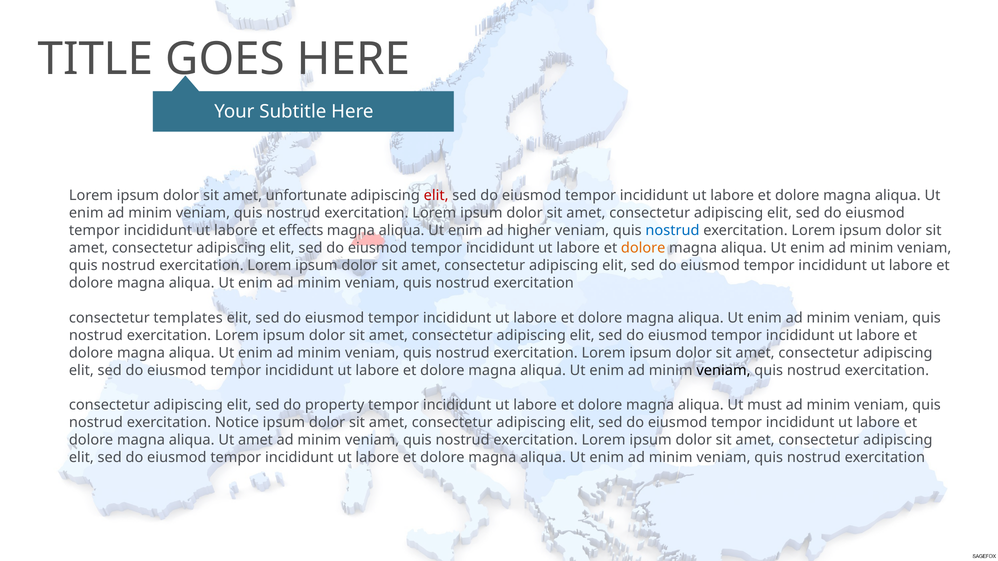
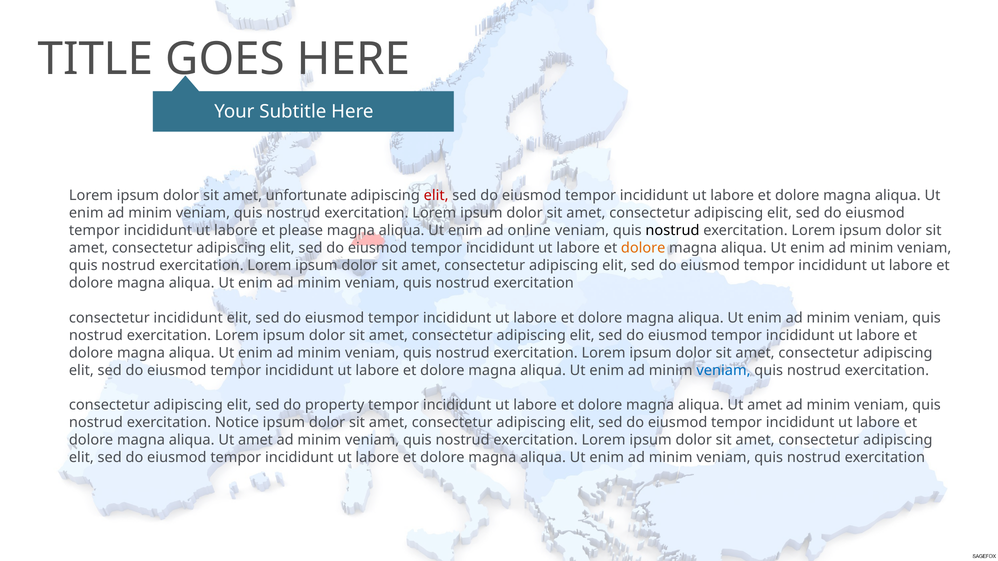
effects: effects -> please
higher: higher -> online
nostrud at (673, 231) colour: blue -> black
consectetur templates: templates -> incididunt
veniam at (723, 370) colour: black -> blue
must at (765, 405): must -> amet
